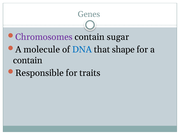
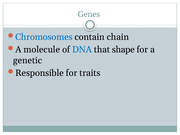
Chromosomes colour: purple -> blue
sugar: sugar -> chain
contain at (28, 60): contain -> genetic
